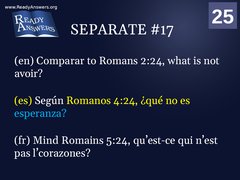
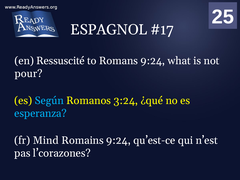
SEPARATE: SEPARATE -> ESPAGNOL
Comparar: Comparar -> Ressuscité
Romans 2:24: 2:24 -> 9:24
avoir: avoir -> pour
Según colour: white -> light blue
4:24: 4:24 -> 3:24
Romains 5:24: 5:24 -> 9:24
